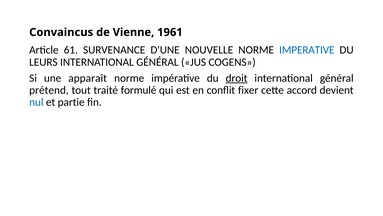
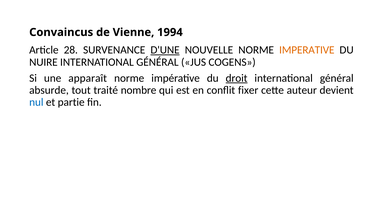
1961: 1961 -> 1994
61: 61 -> 28
D'UNE underline: none -> present
IMPERATIVE colour: blue -> orange
LEURS: LEURS -> NUIRE
prétend: prétend -> absurde
formulé: formulé -> nombre
accord: accord -> auteur
